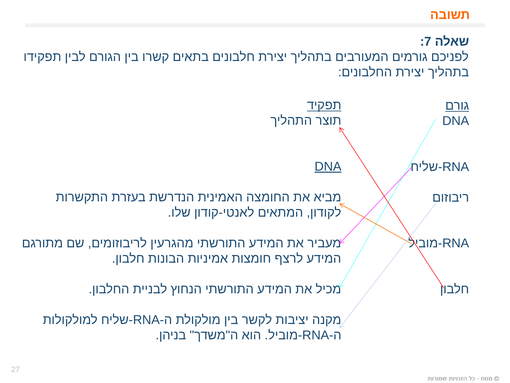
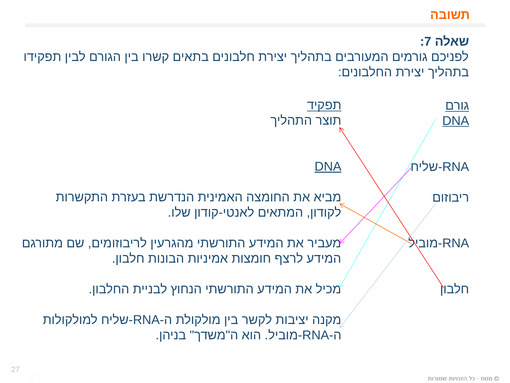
DNA at (456, 121) underline: none -> present
